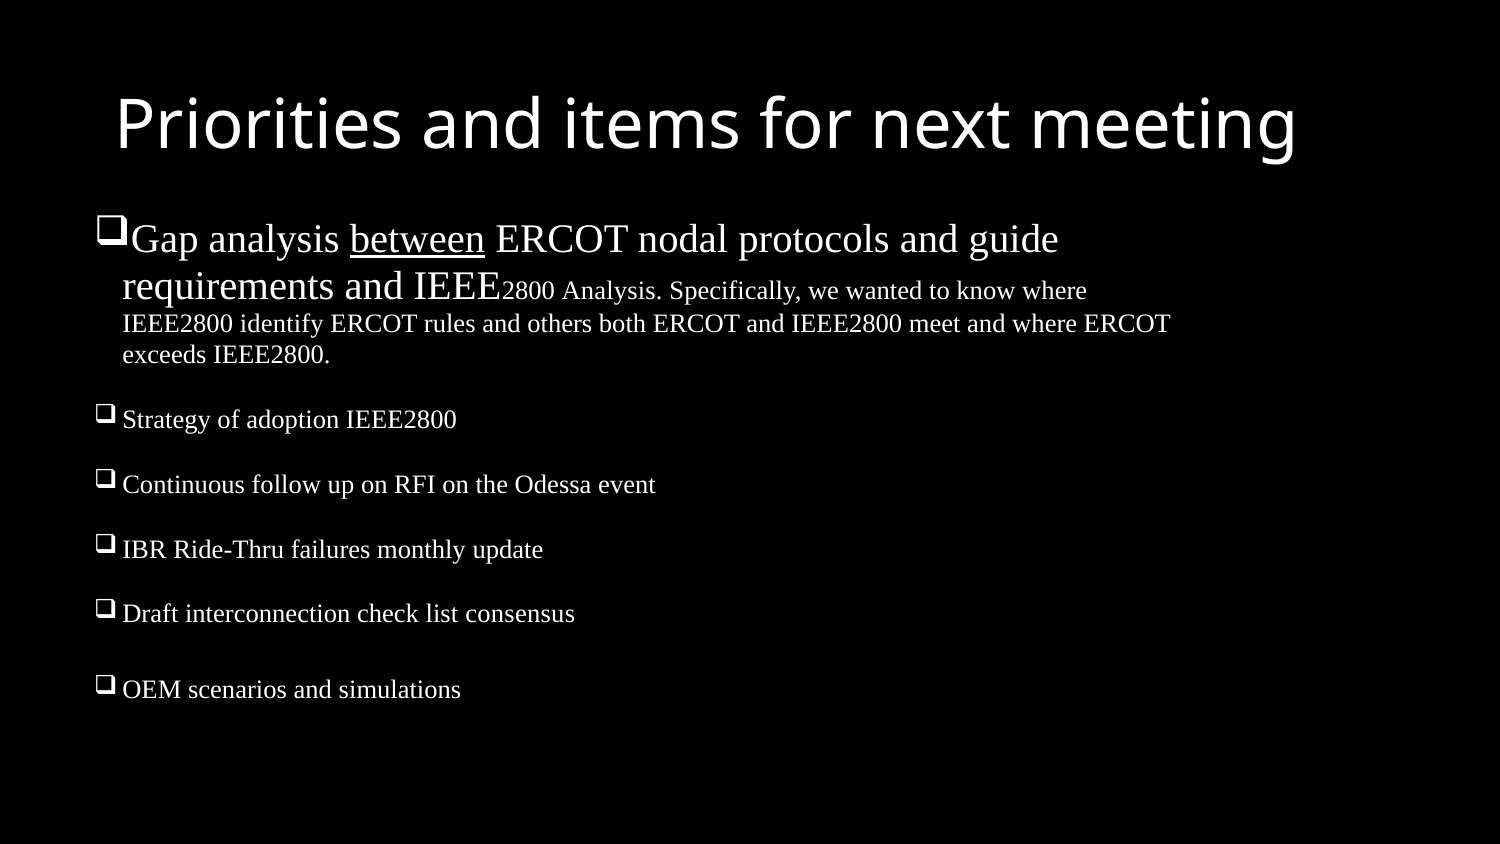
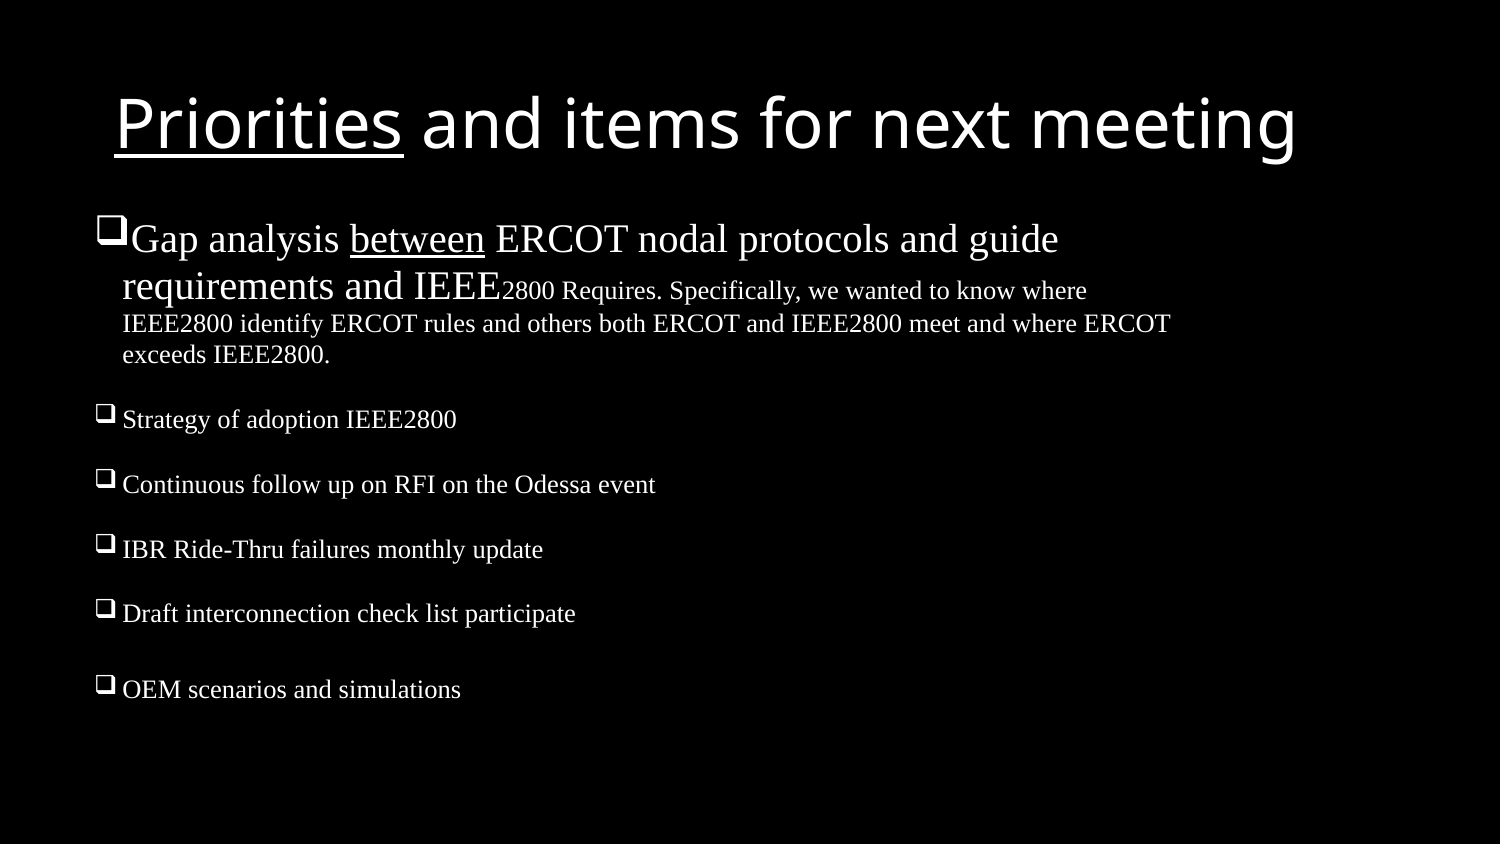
Priorities underline: none -> present
Analysis at (612, 291): Analysis -> Requires
consensus: consensus -> participate
